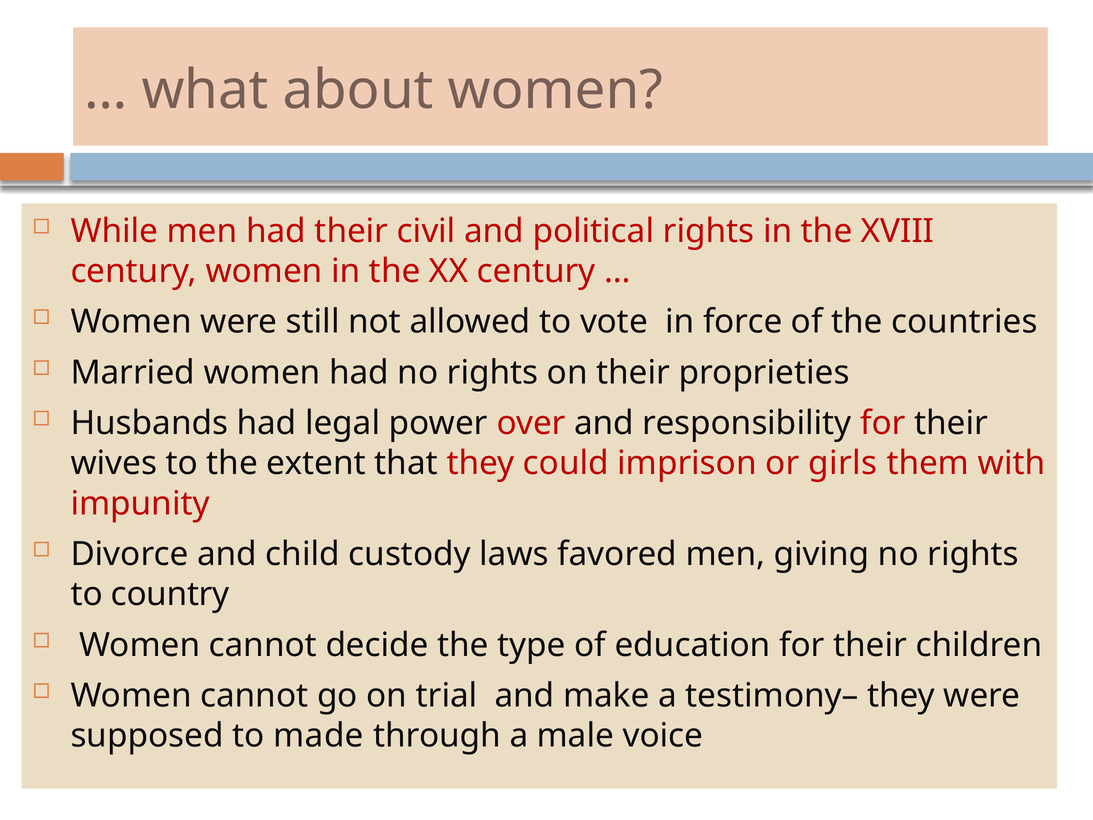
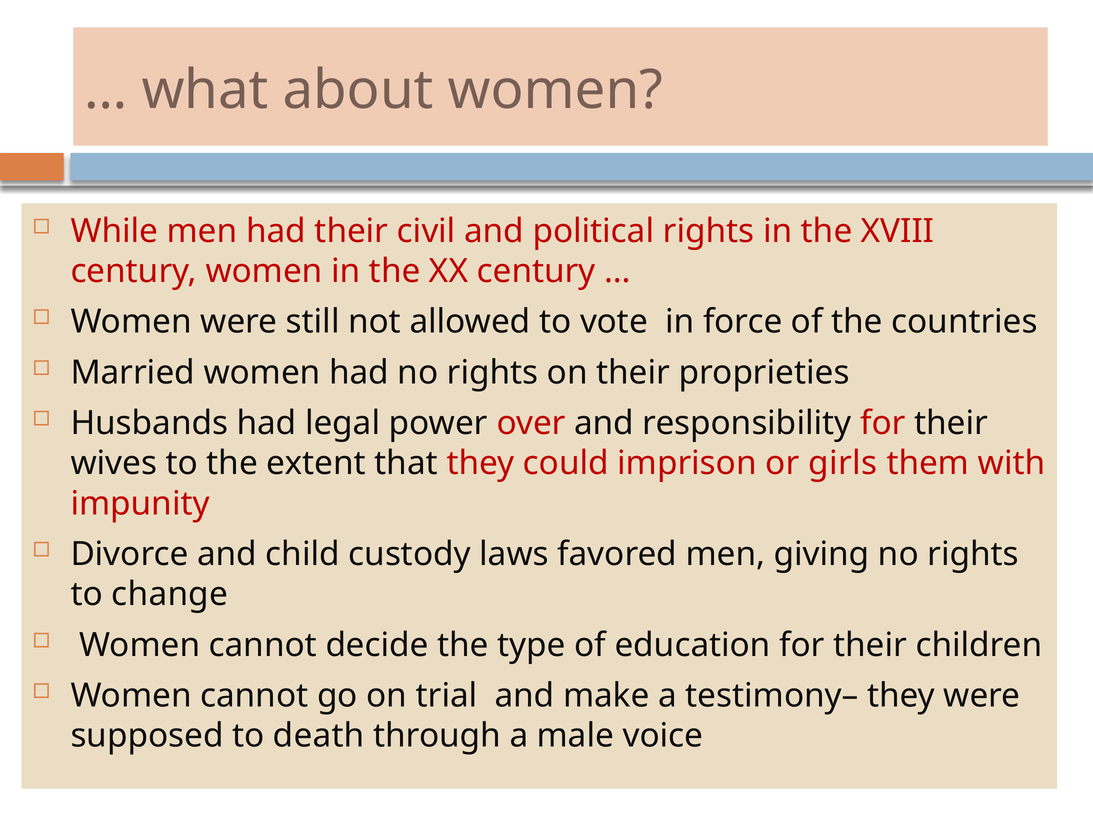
country: country -> change
made: made -> death
